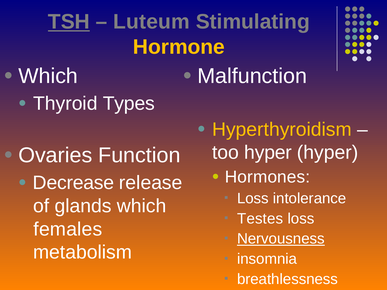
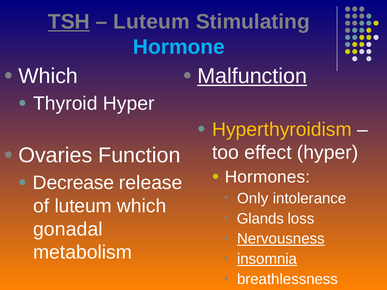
Hormone colour: yellow -> light blue
Malfunction underline: none -> present
Thyroid Types: Types -> Hyper
too hyper: hyper -> effect
Loss at (253, 199): Loss -> Only
of glands: glands -> luteum
Testes: Testes -> Glands
females: females -> gonadal
insomnia underline: none -> present
